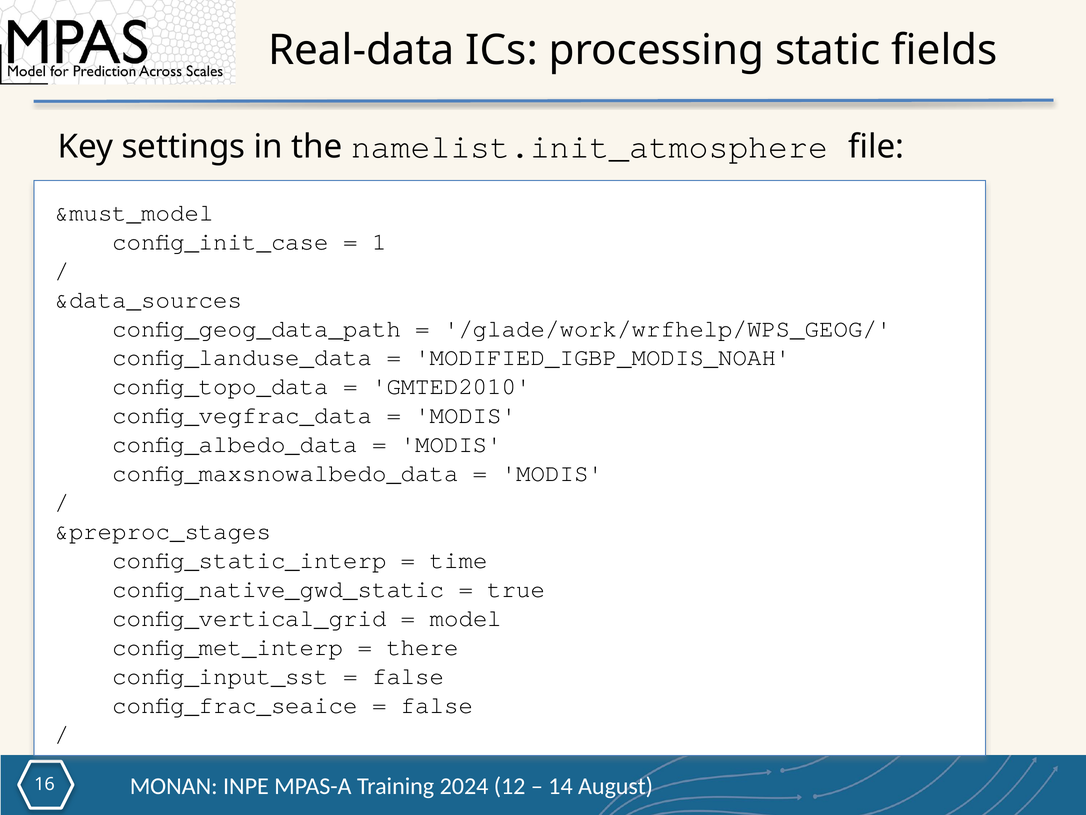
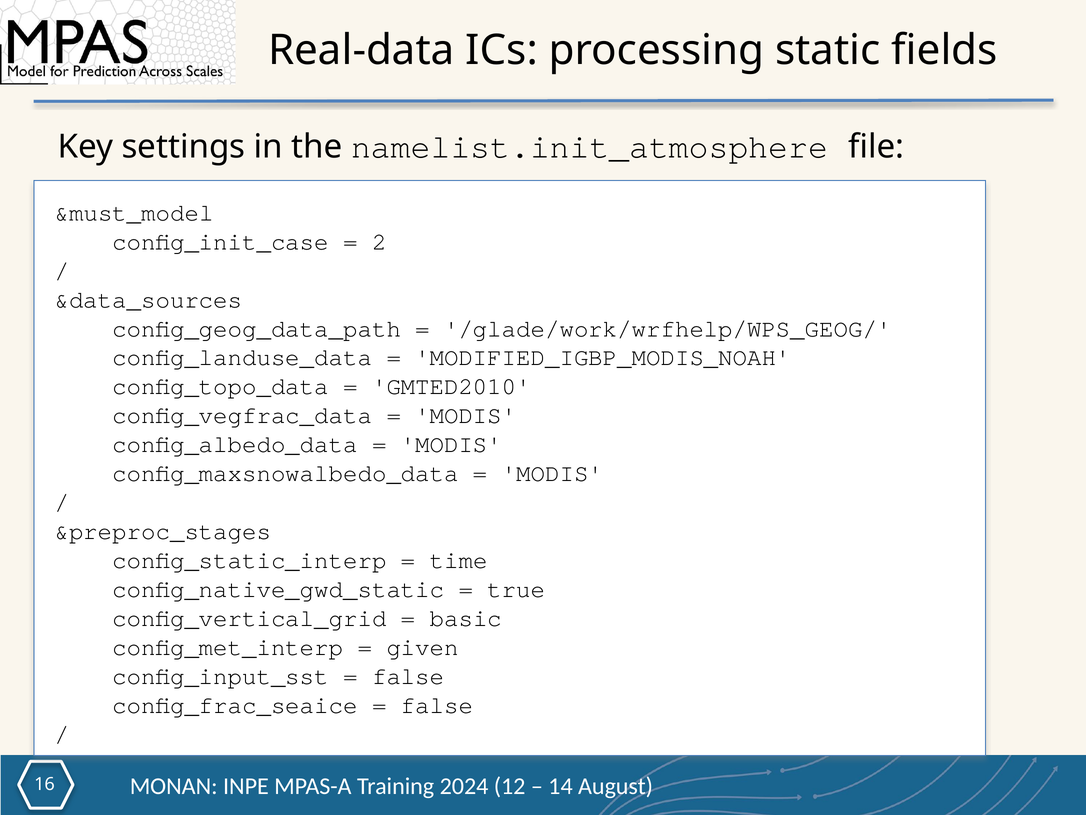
1: 1 -> 2
model: model -> basic
there: there -> given
